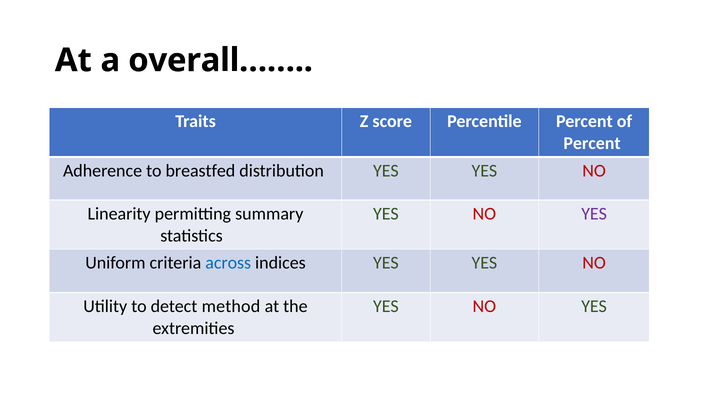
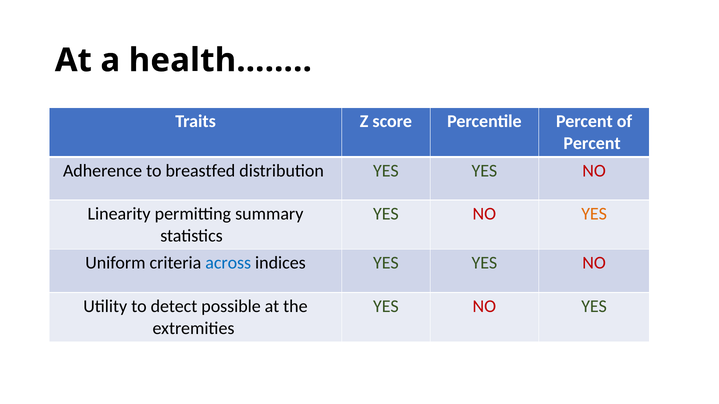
overall……: overall…… -> health……
YES at (594, 214) colour: purple -> orange
method: method -> possible
